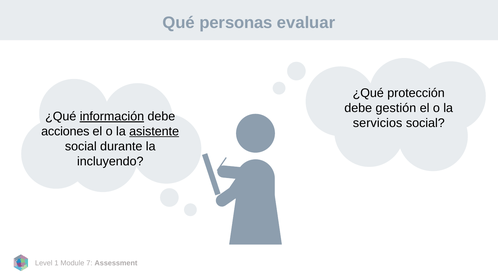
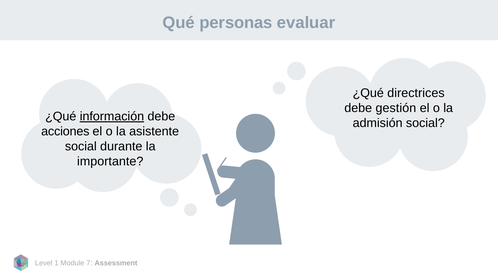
protección: protección -> directrices
servicios: servicios -> admisión
asistente underline: present -> none
incluyendo: incluyendo -> importante
